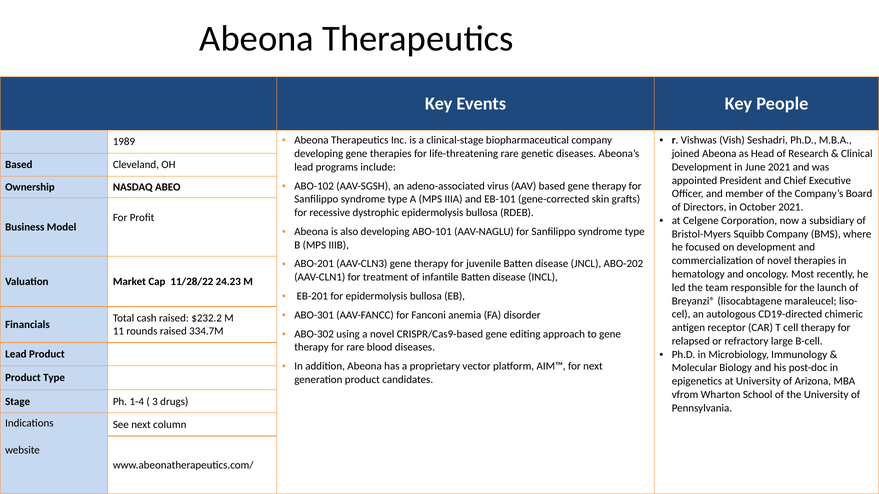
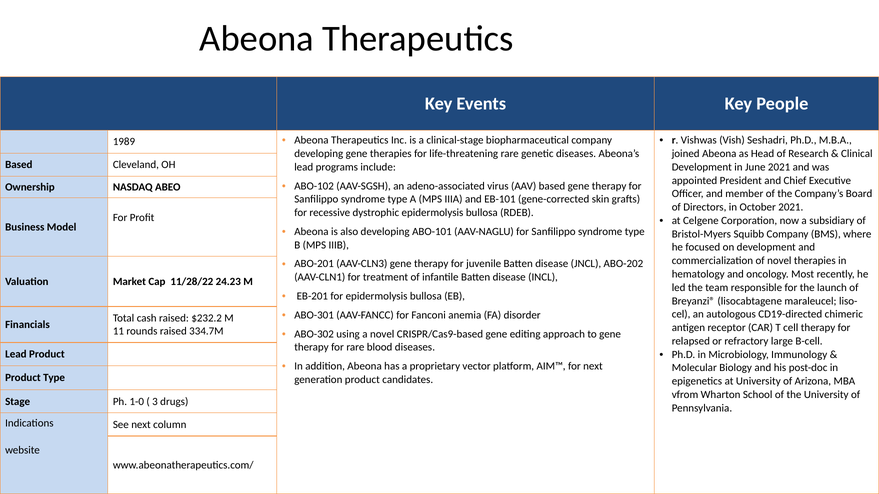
1-4: 1-4 -> 1-0
